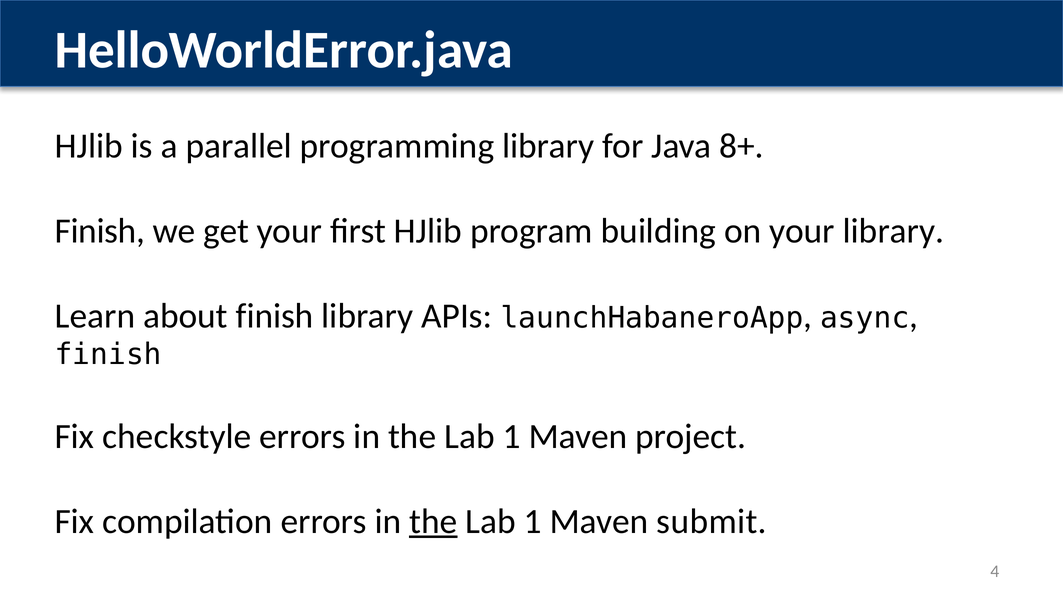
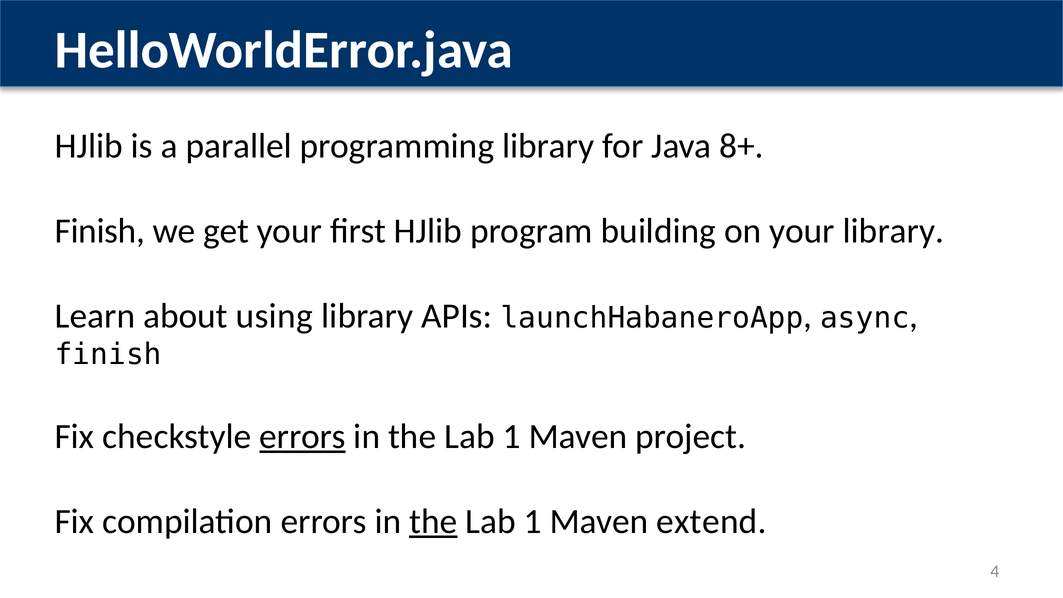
about finish: finish -> using
errors at (303, 436) underline: none -> present
submit: submit -> extend
